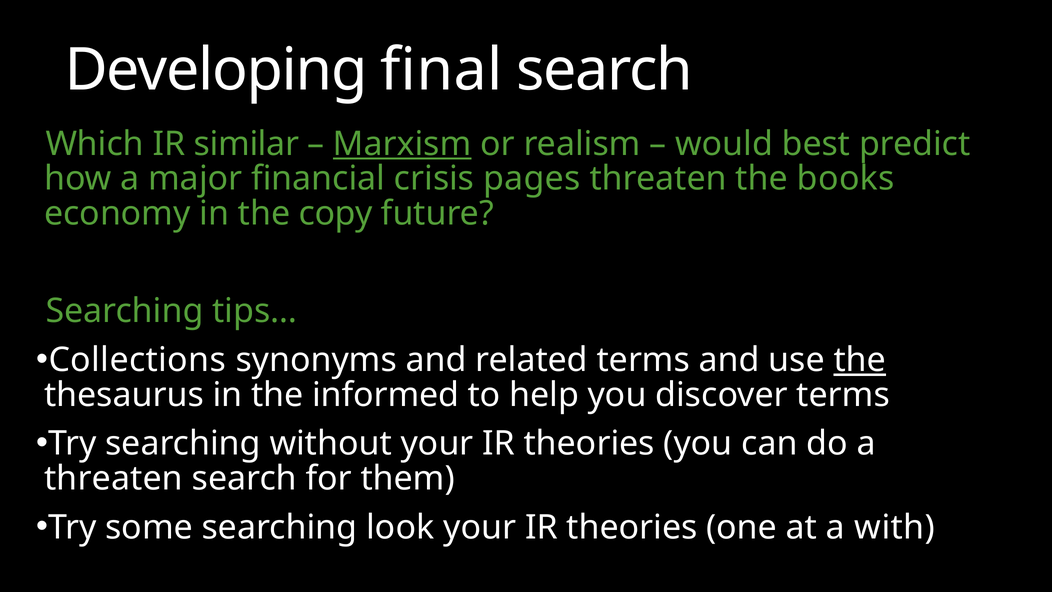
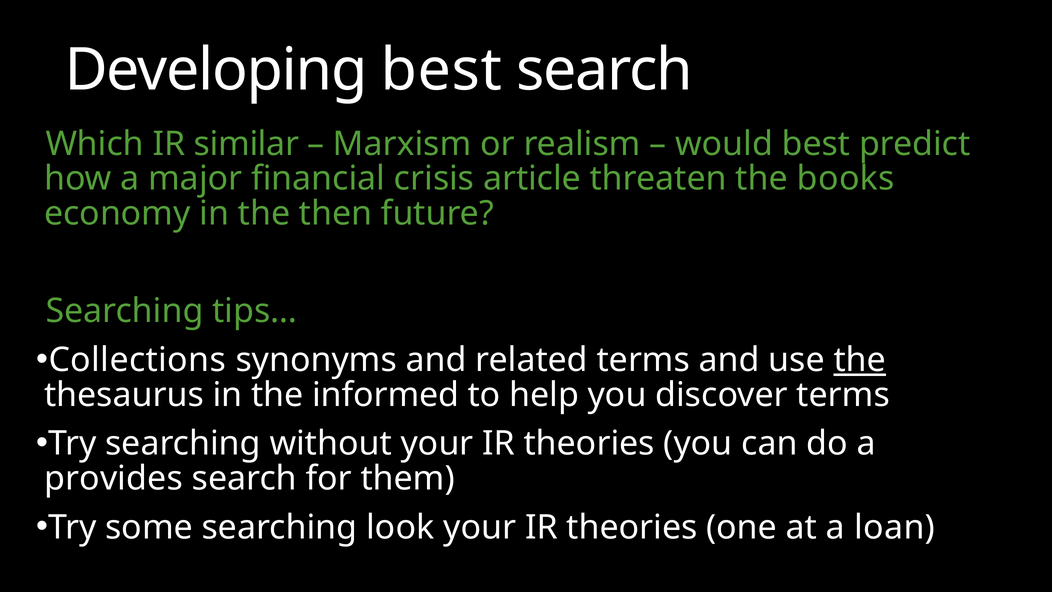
Developing final: final -> best
Marxism underline: present -> none
pages: pages -> article
copy: copy -> then
threaten at (114, 478): threaten -> provides
with: with -> loan
